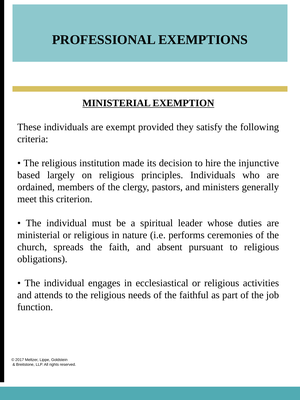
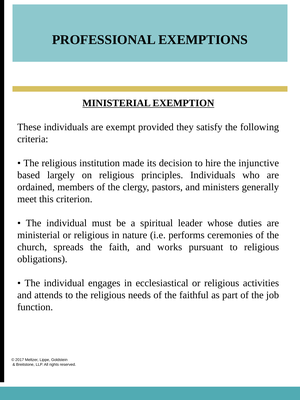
absent: absent -> works
